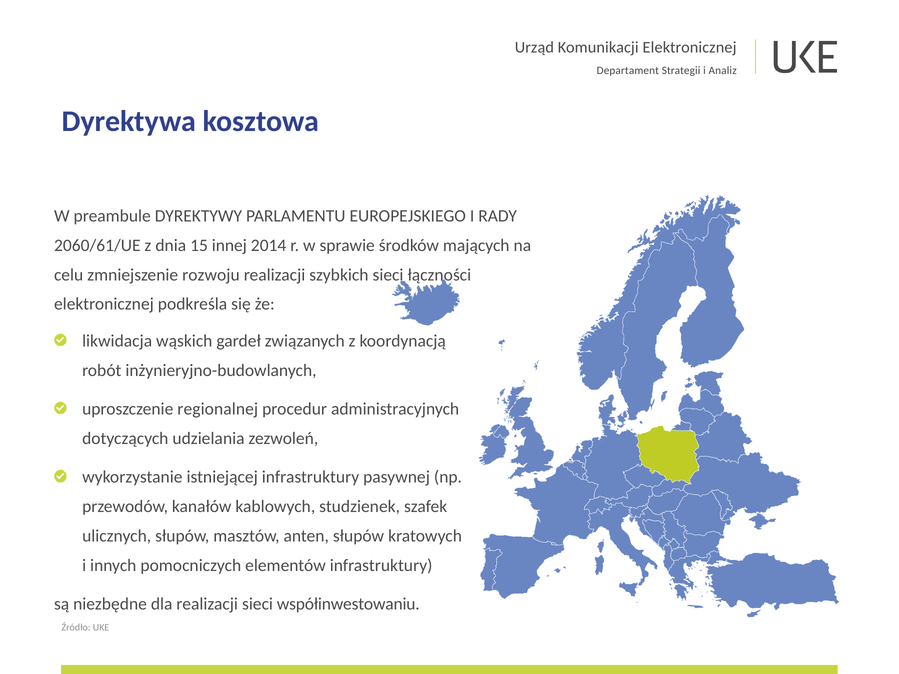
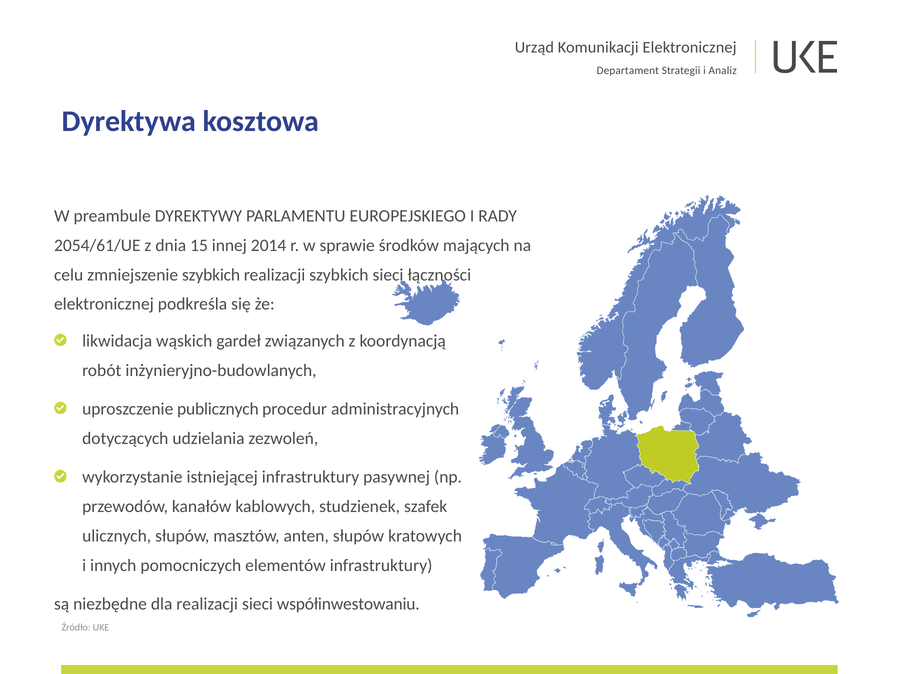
2060/61/UE: 2060/61/UE -> 2054/61/UE
zmniejszenie rozwoju: rozwoju -> szybkich
regionalnej: regionalnej -> publicznych
